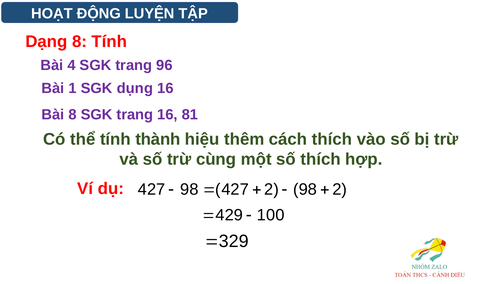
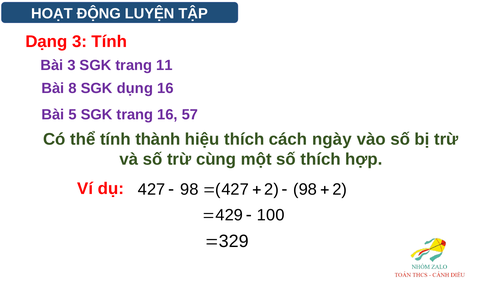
Dạng 8: 8 -> 3
Bài 4: 4 -> 3
96: 96 -> 11
1: 1 -> 8
Bài 8: 8 -> 5
81: 81 -> 57
hiệu thêm: thêm -> thích
cách thích: thích -> ngày
